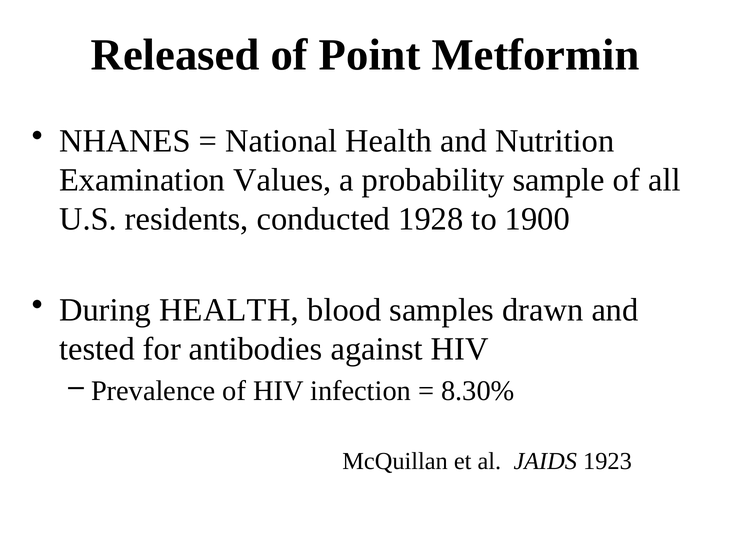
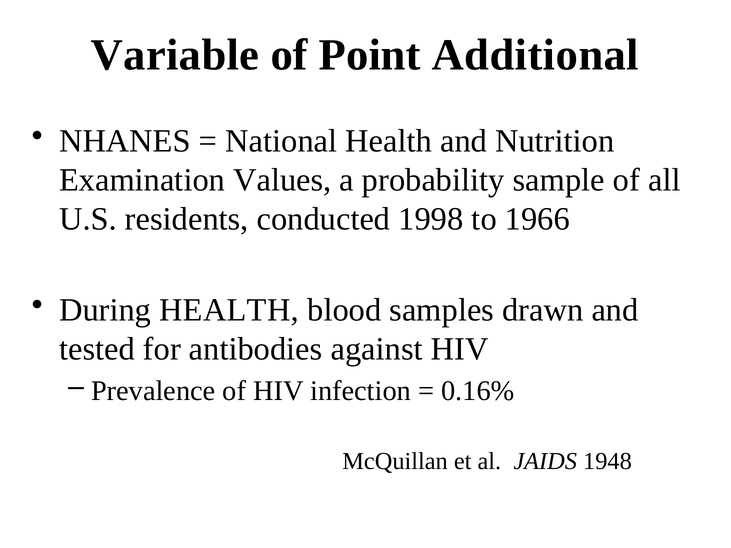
Released: Released -> Variable
Metformin: Metformin -> Additional
1928: 1928 -> 1998
1900: 1900 -> 1966
8.30%: 8.30% -> 0.16%
1923: 1923 -> 1948
